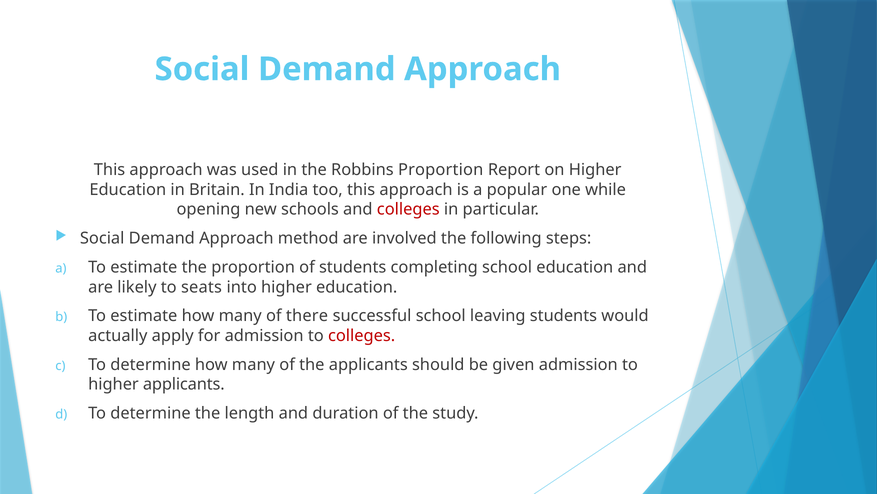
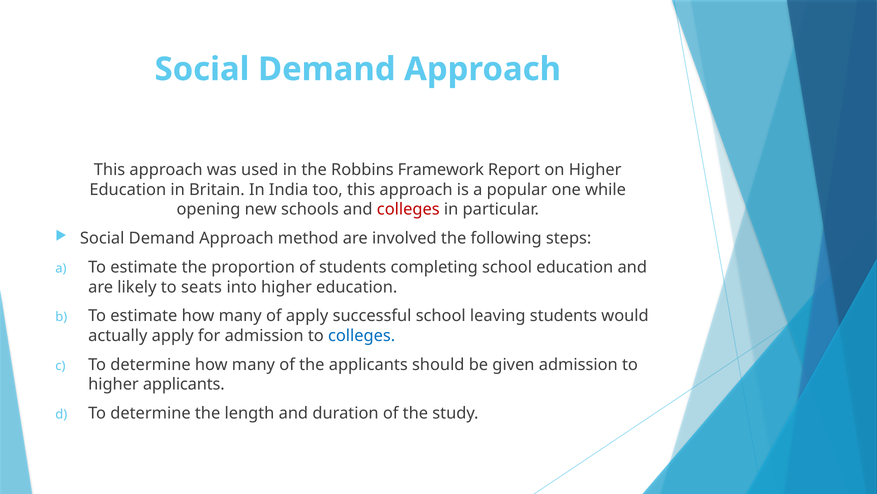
Robbins Proportion: Proportion -> Framework
of there: there -> apply
colleges at (362, 335) colour: red -> blue
